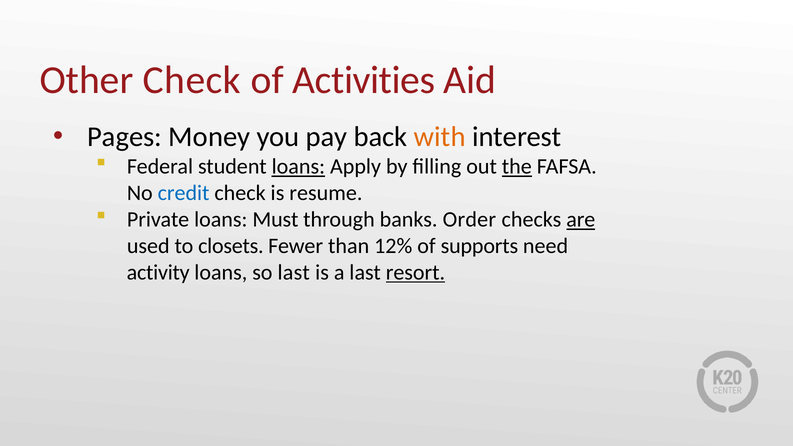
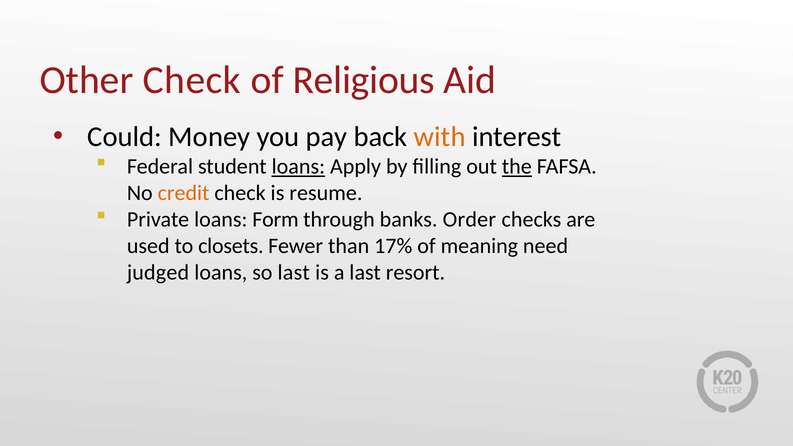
Activities: Activities -> Religious
Pages: Pages -> Could
credit colour: blue -> orange
Must: Must -> Form
are underline: present -> none
12%: 12% -> 17%
supports: supports -> meaning
activity: activity -> judged
resort underline: present -> none
